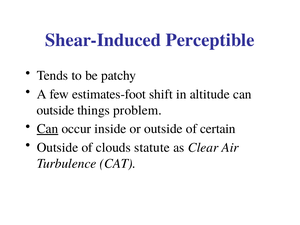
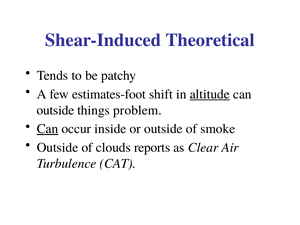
Perceptible: Perceptible -> Theoretical
altitude underline: none -> present
certain: certain -> smoke
statute: statute -> reports
